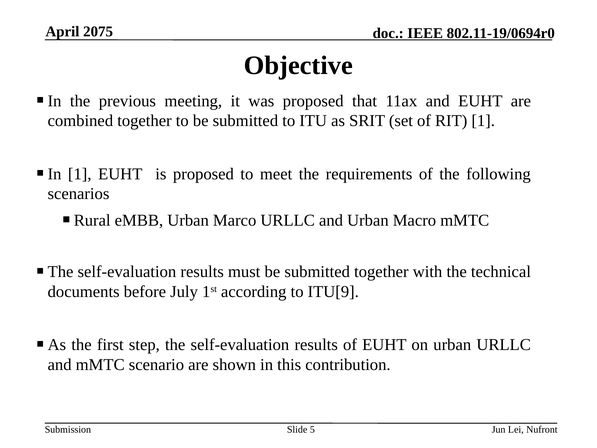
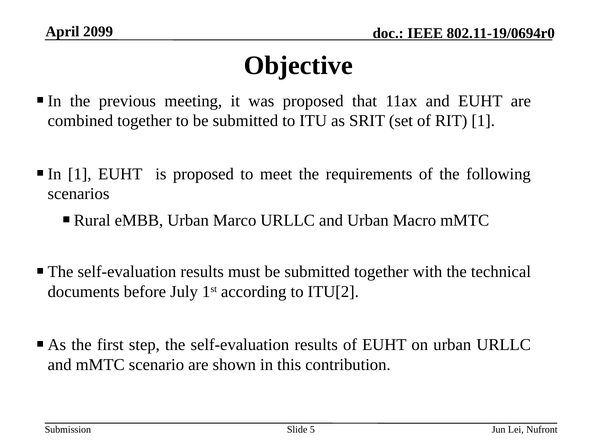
2075: 2075 -> 2099
ITU[9: ITU[9 -> ITU[2
